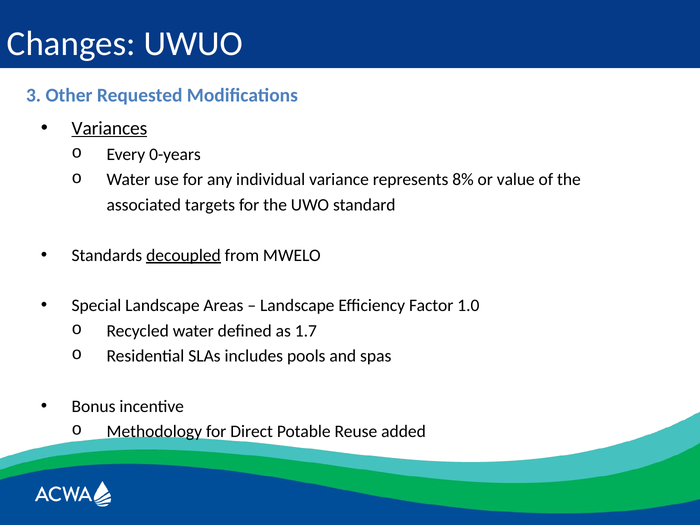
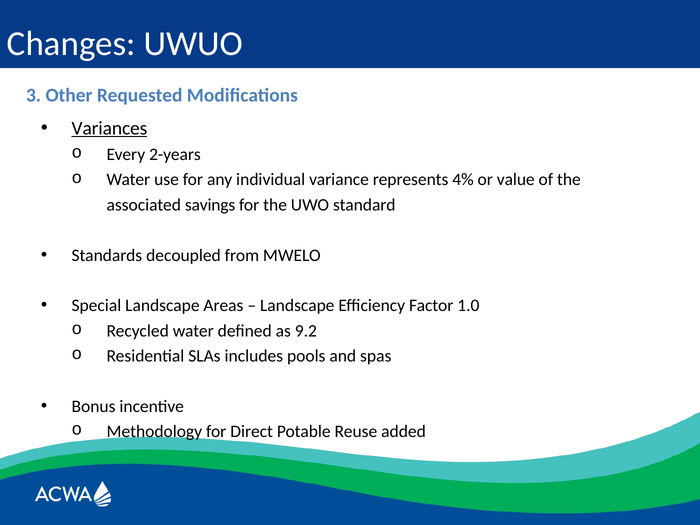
0-years: 0-years -> 2-years
8%: 8% -> 4%
targets: targets -> savings
decoupled underline: present -> none
1.7: 1.7 -> 9.2
